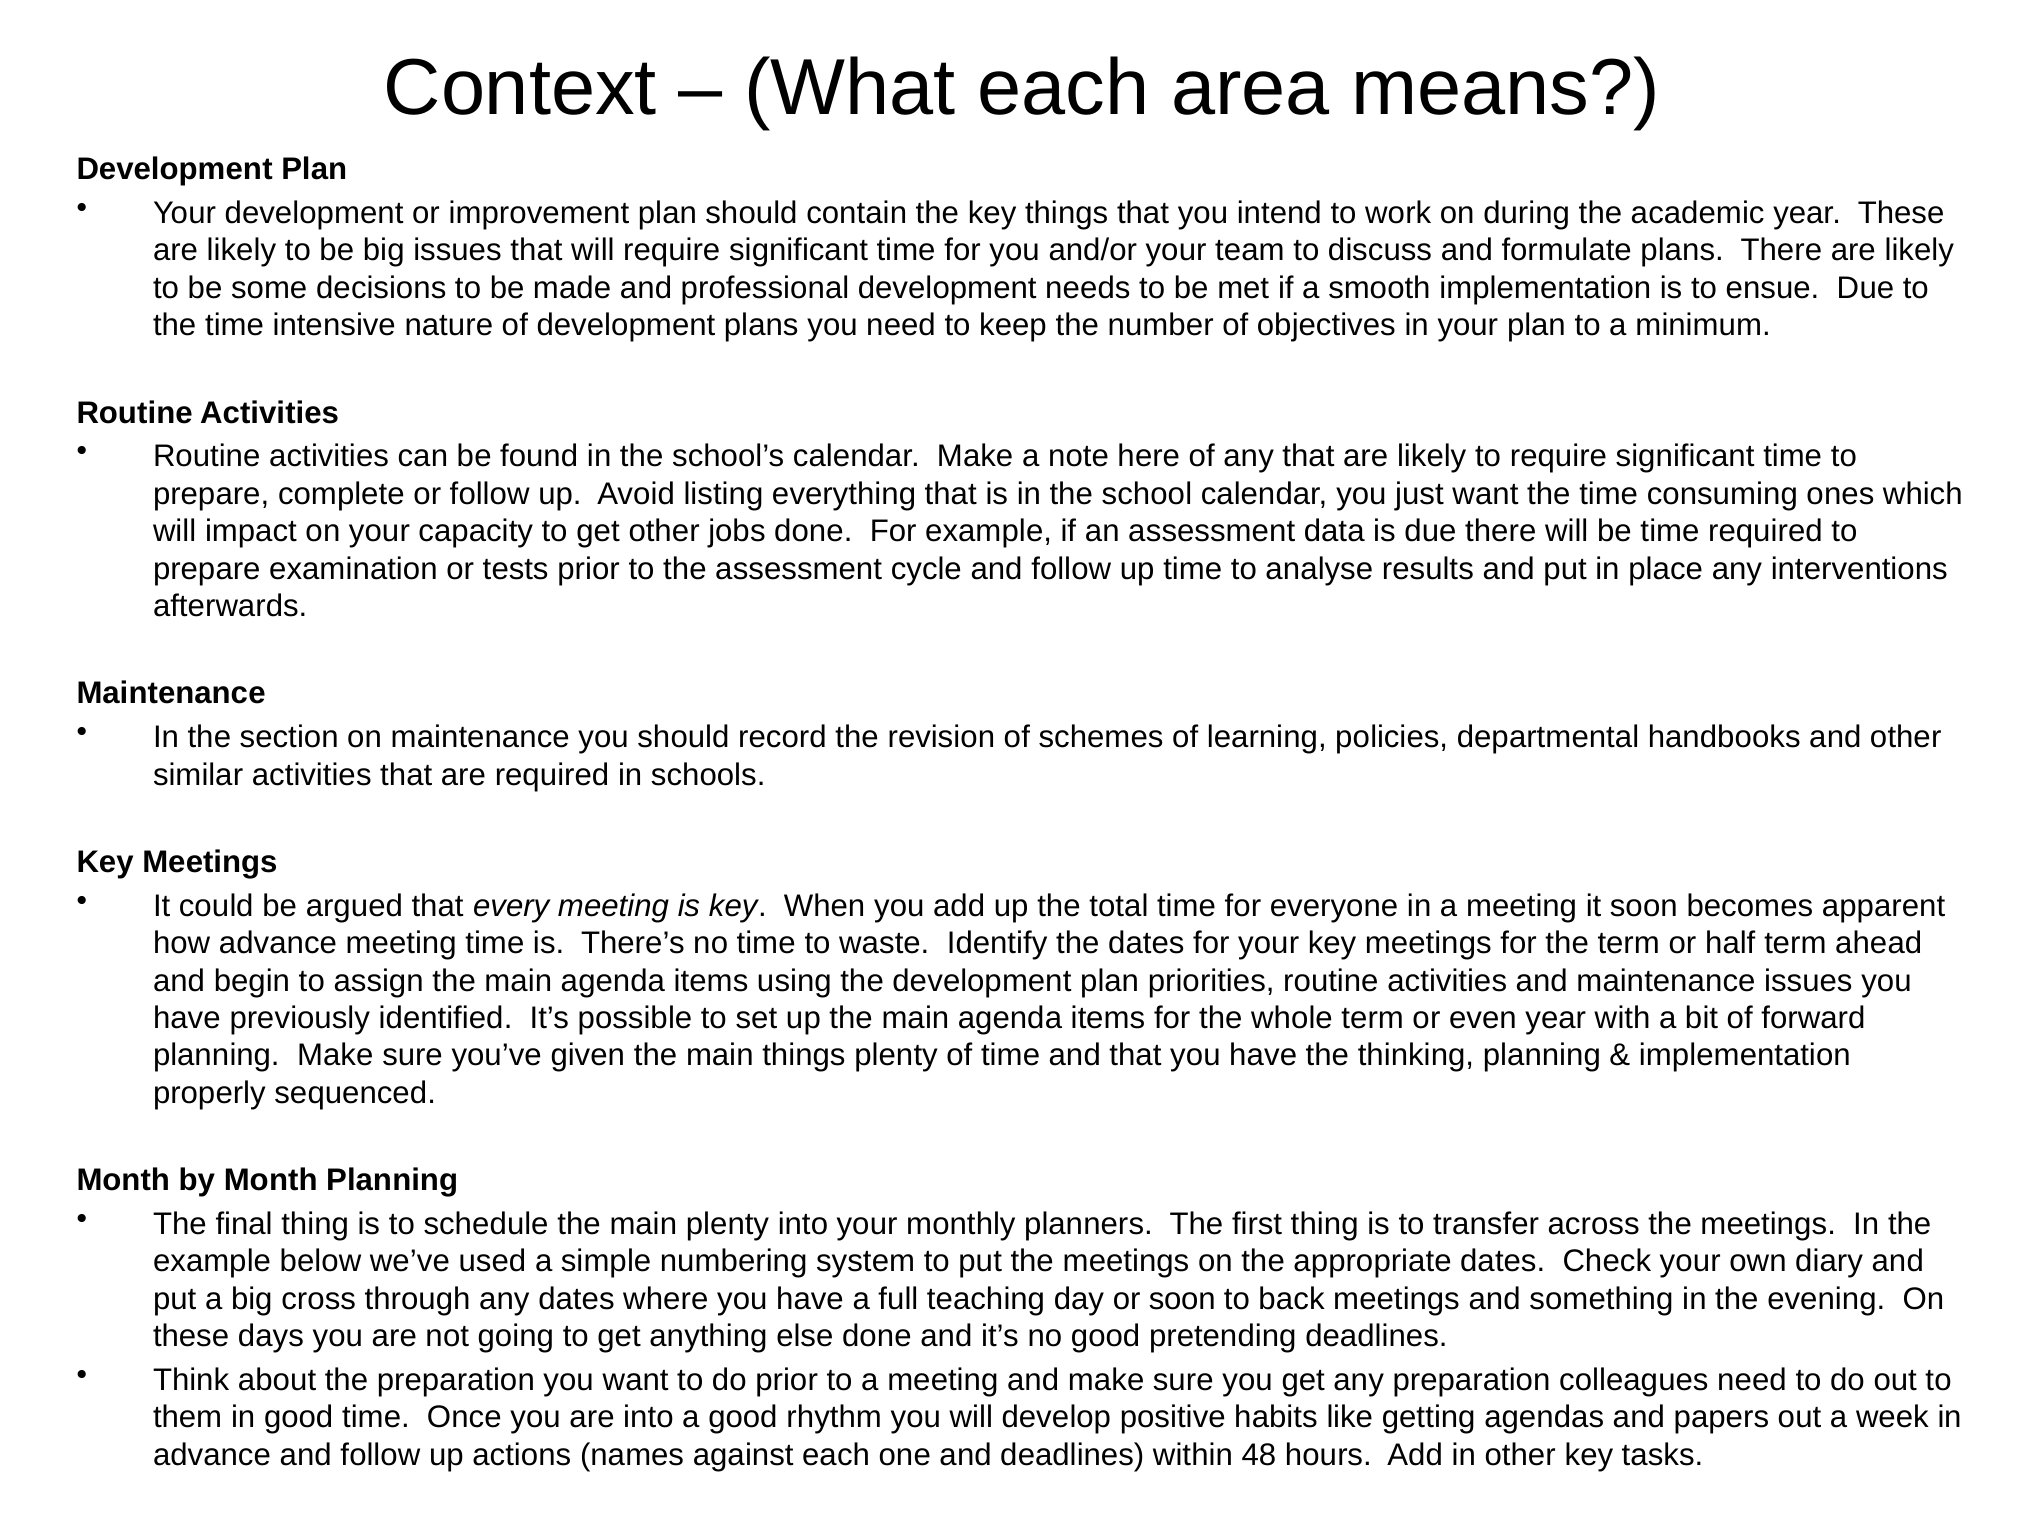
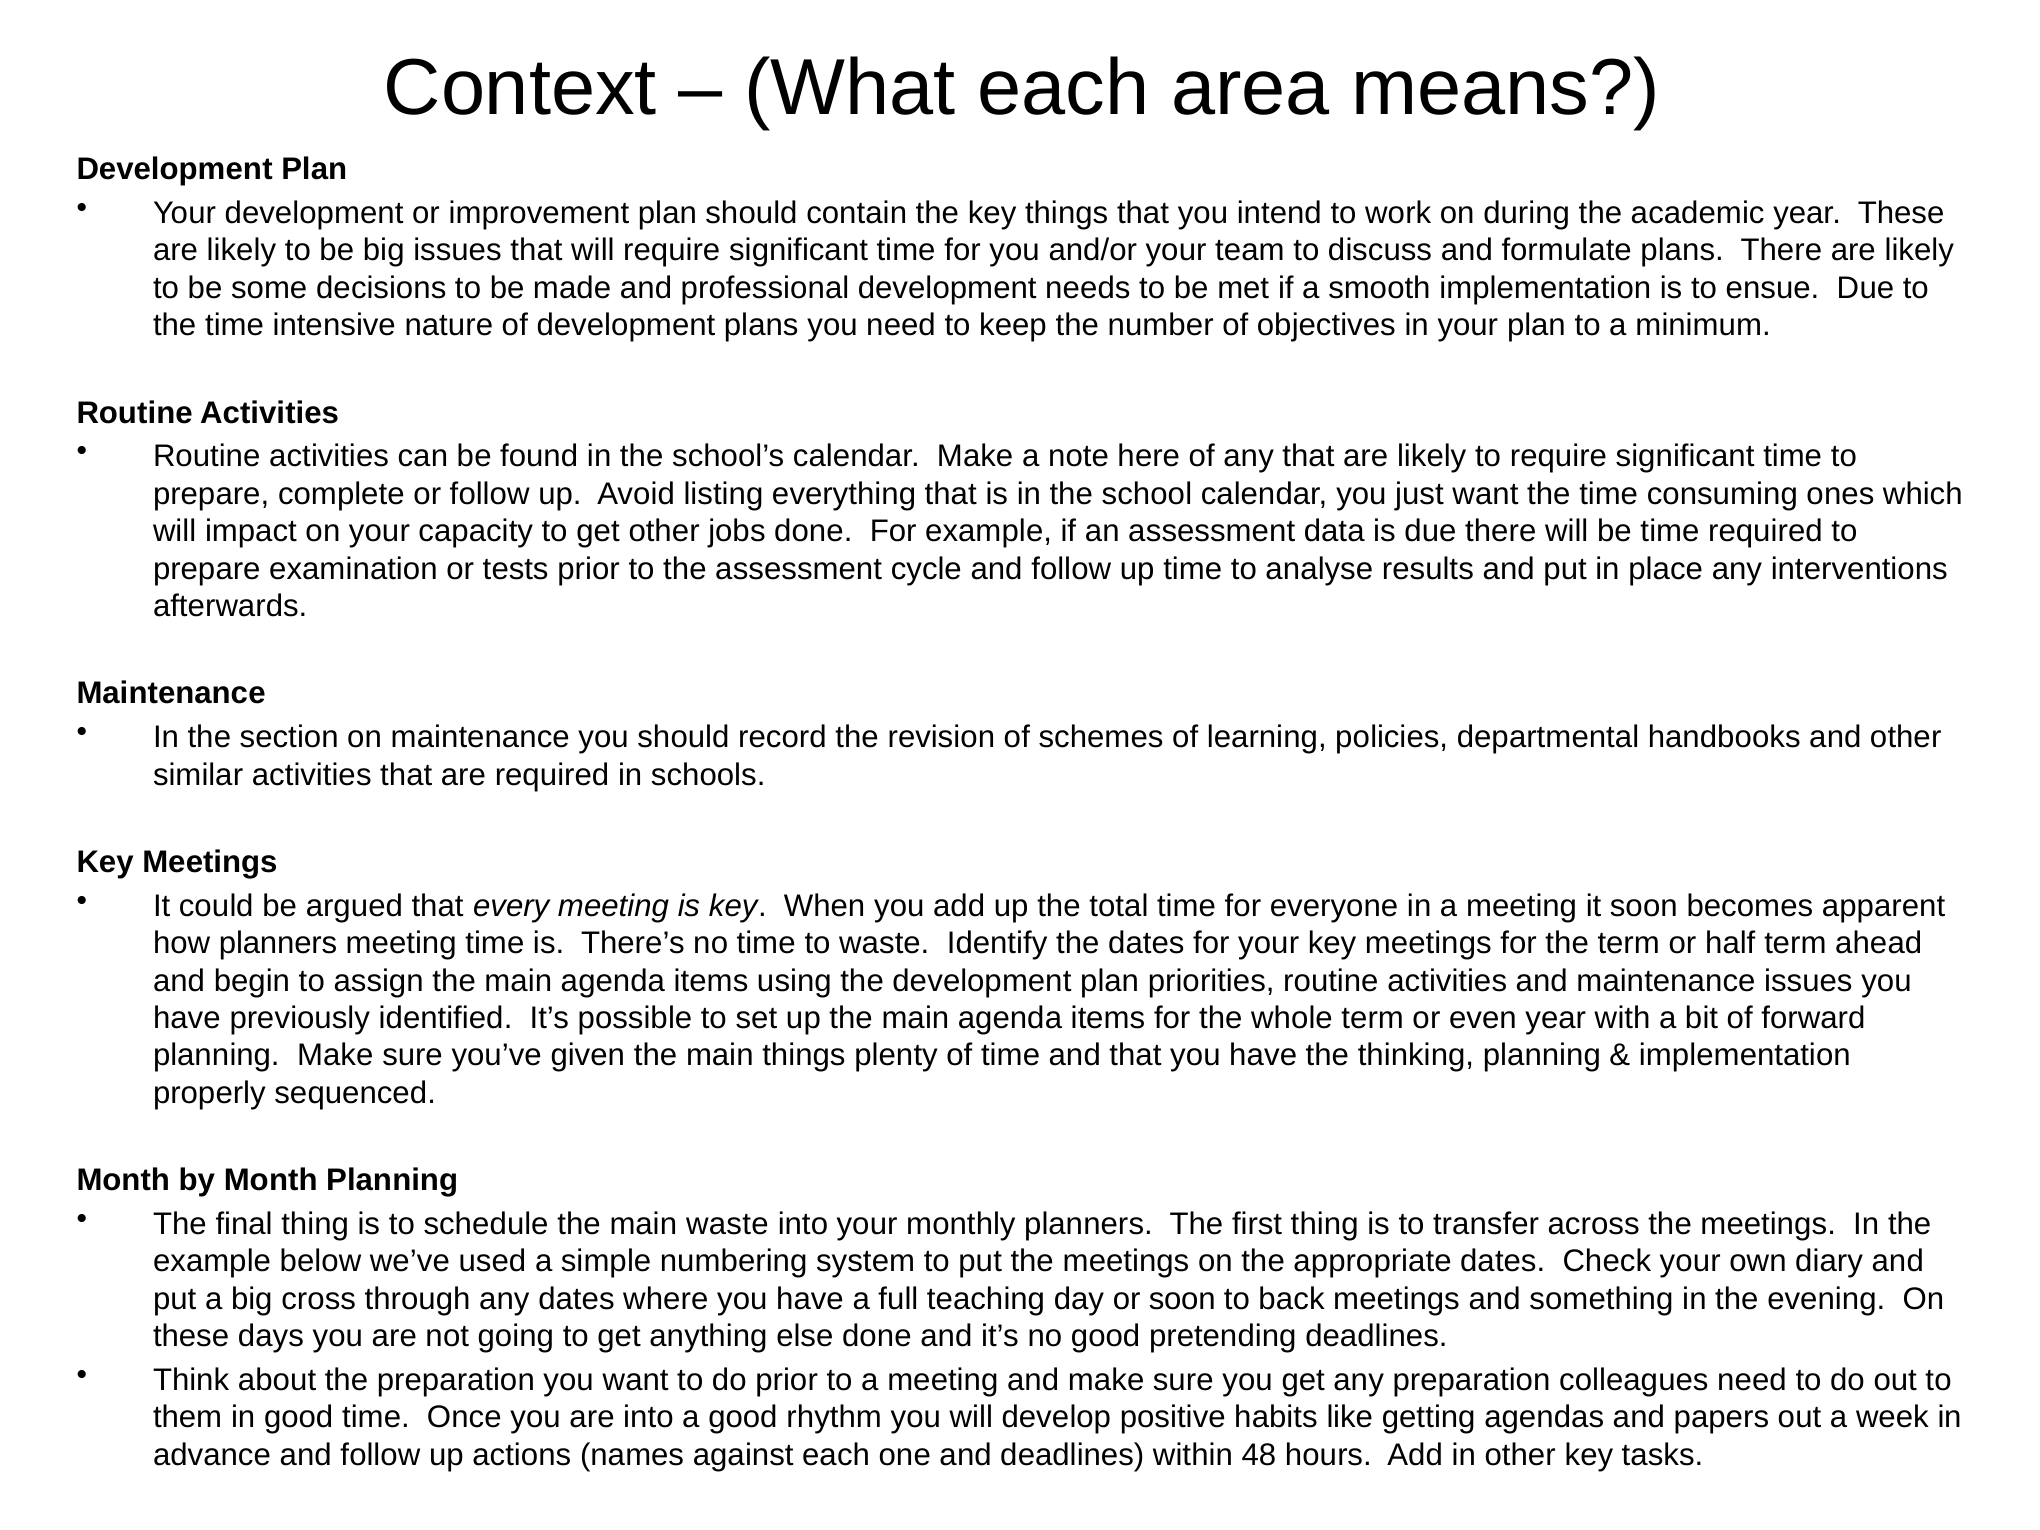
how advance: advance -> planners
main plenty: plenty -> waste
